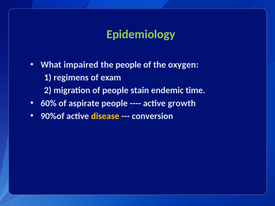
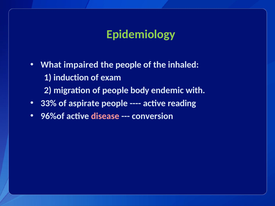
oxygen: oxygen -> inhaled
regimens: regimens -> induction
stain: stain -> body
time: time -> with
60%: 60% -> 33%
growth: growth -> reading
90%of: 90%of -> 96%of
disease colour: yellow -> pink
